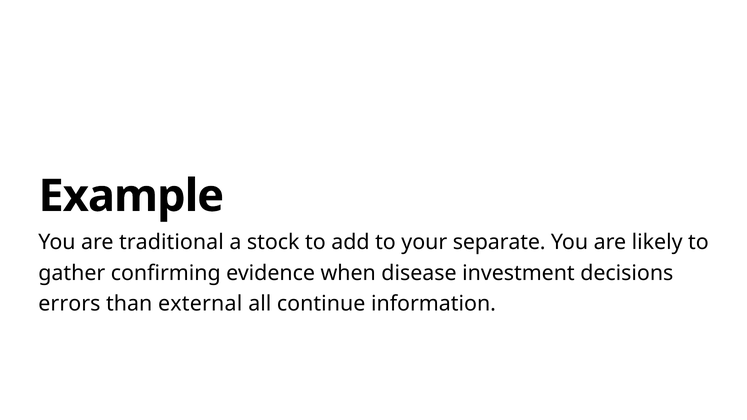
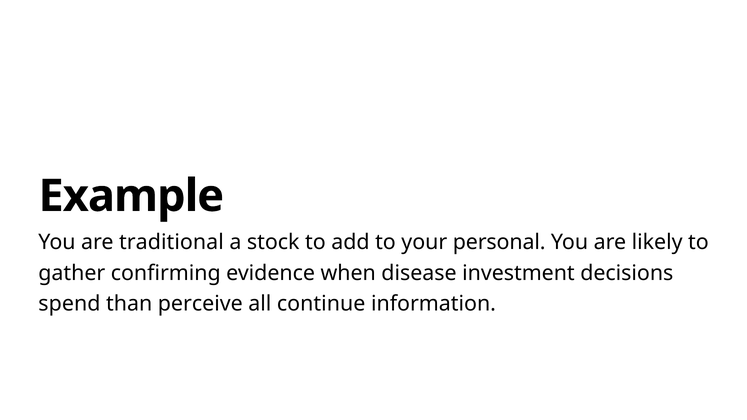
separate: separate -> personal
errors: errors -> spend
external: external -> perceive
